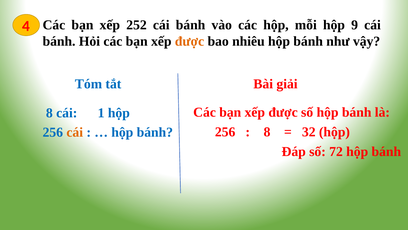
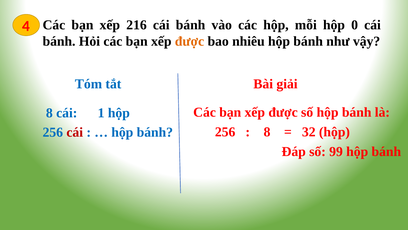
252: 252 -> 216
9: 9 -> 0
cái at (75, 132) colour: orange -> red
72: 72 -> 99
